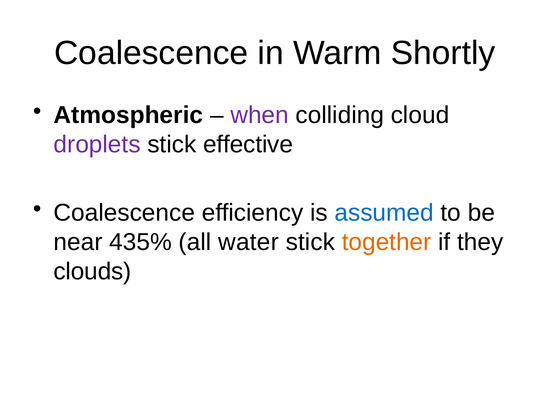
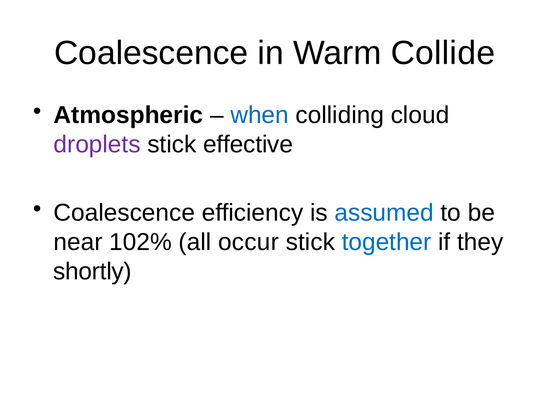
Shortly: Shortly -> Collide
when colour: purple -> blue
435%: 435% -> 102%
water: water -> occur
together colour: orange -> blue
clouds: clouds -> shortly
